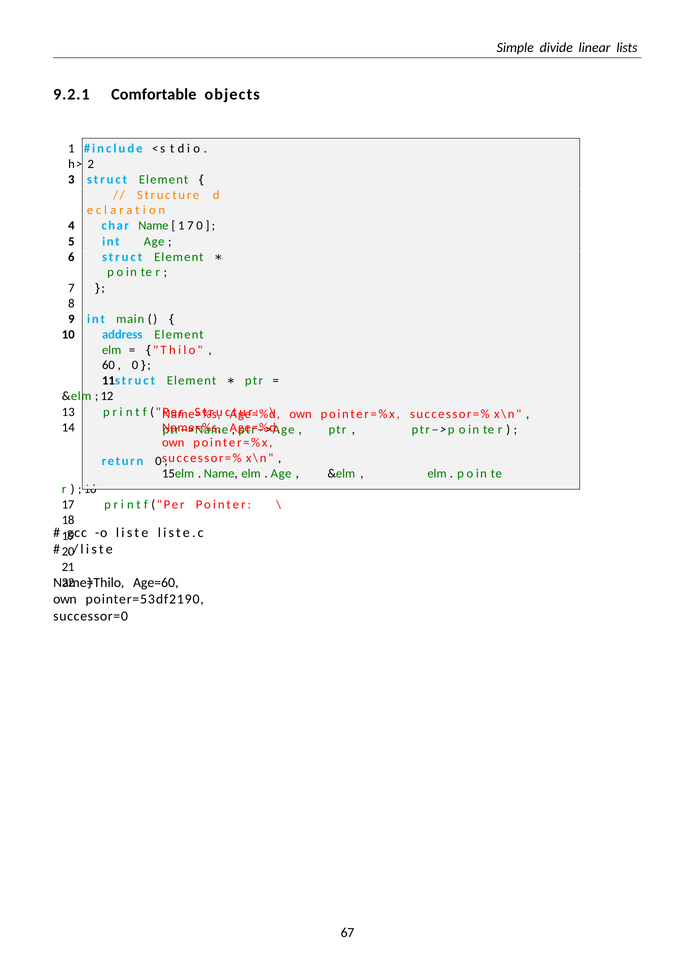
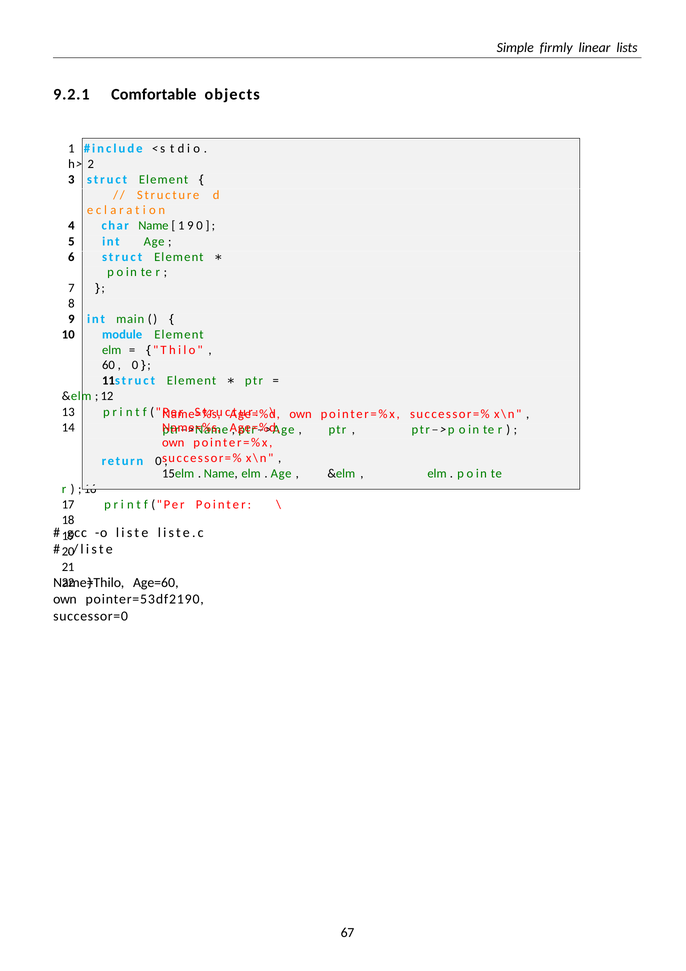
divide: divide -> firmly
1 7: 7 -> 9
address: address -> module
